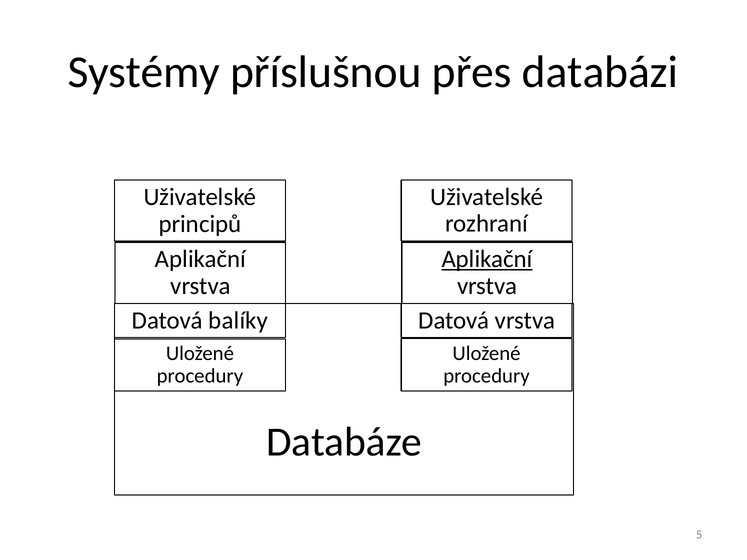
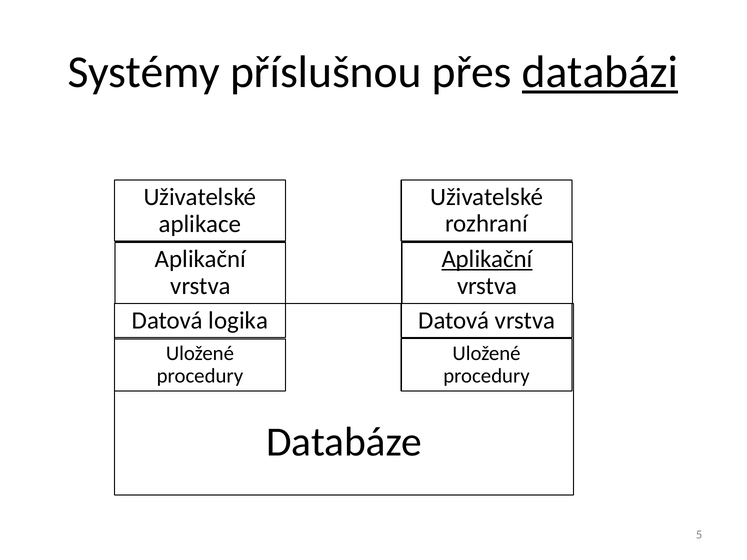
databázi underline: none -> present
principů: principů -> aplikace
balíky: balíky -> logika
